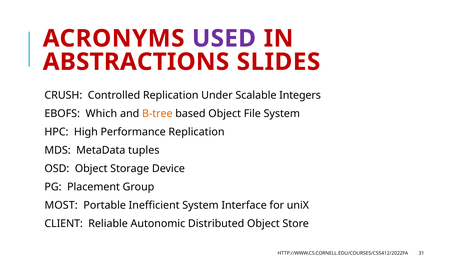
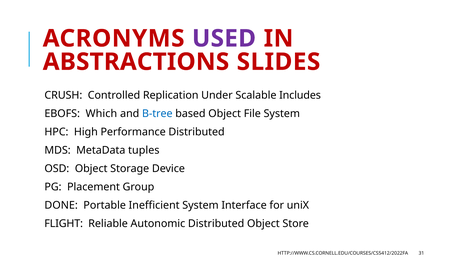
Integers: Integers -> Includes
B-tree colour: orange -> blue
Performance Replication: Replication -> Distributed
MOST: MOST -> DONE
CLIENT: CLIENT -> FLIGHT
